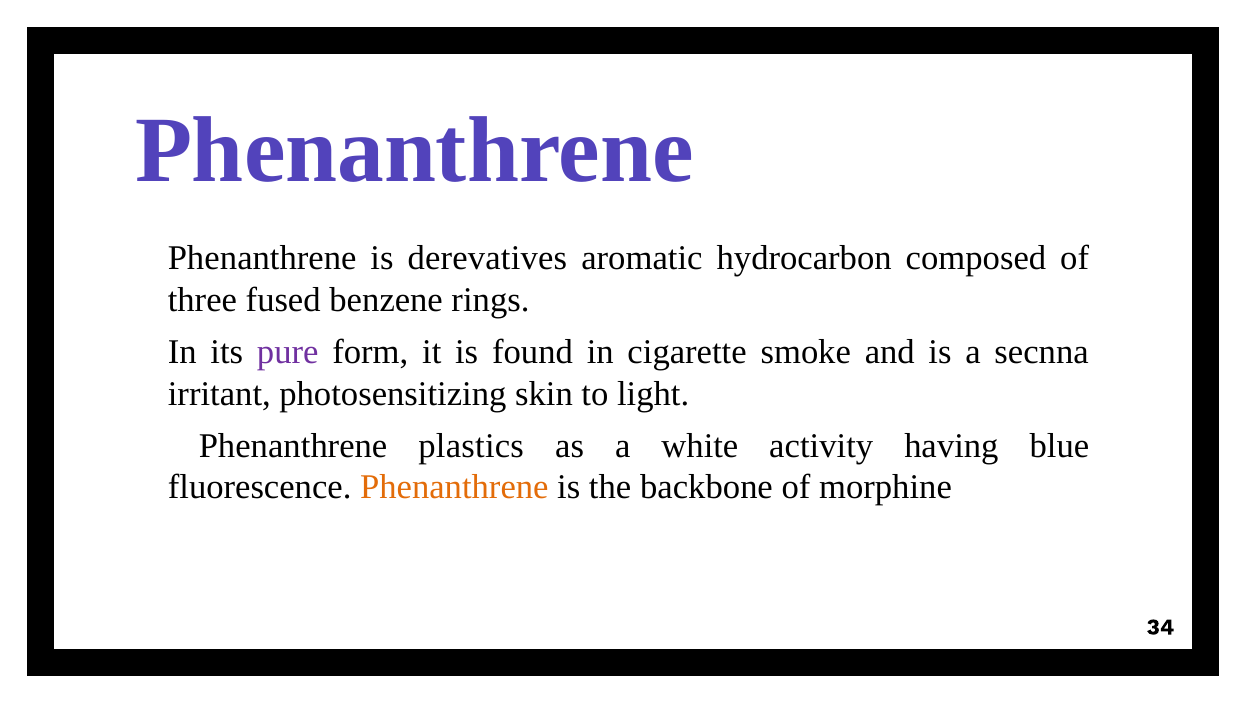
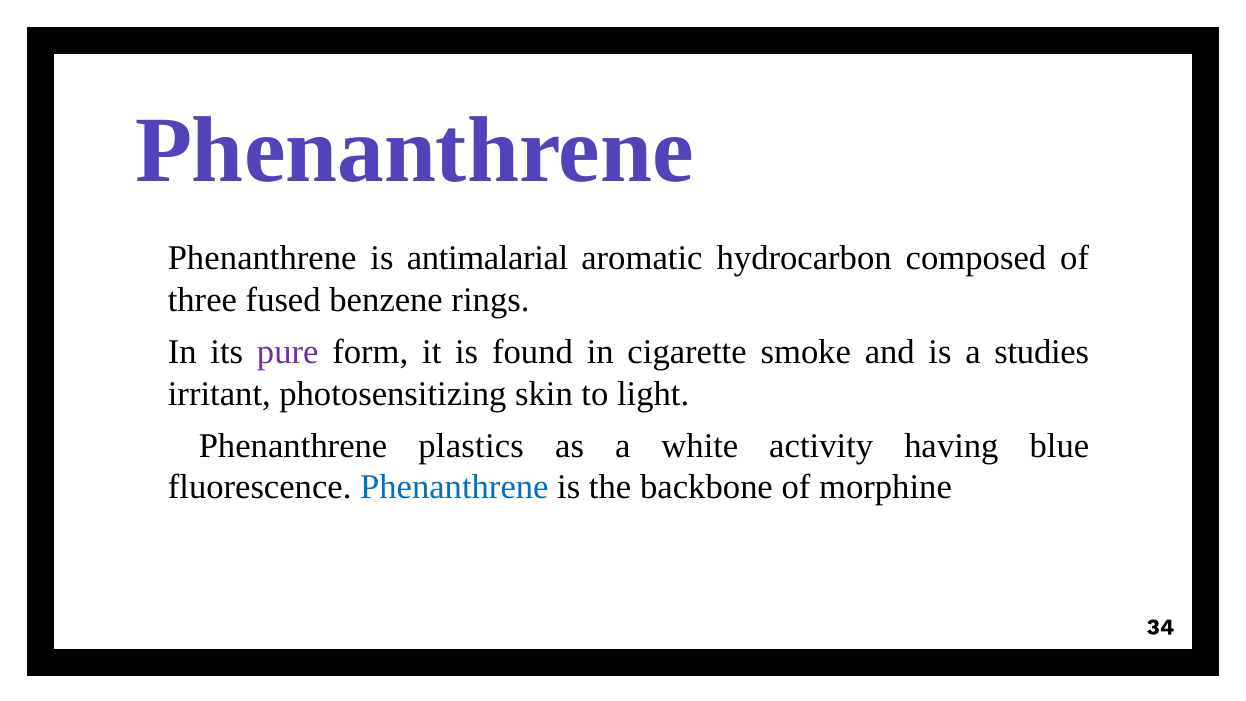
derevatives: derevatives -> antimalarial
secnna: secnna -> studies
Phenanthrene at (454, 487) colour: orange -> blue
